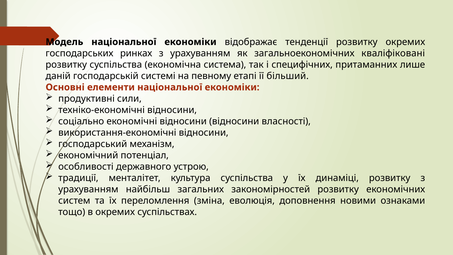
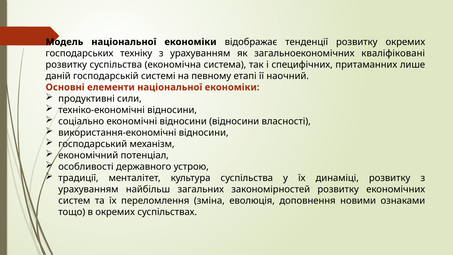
ринках: ринках -> техніку
більший: більший -> наочний
